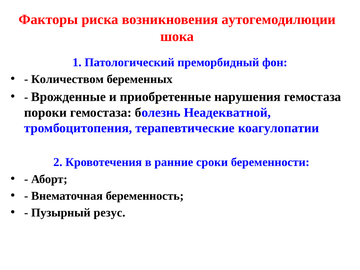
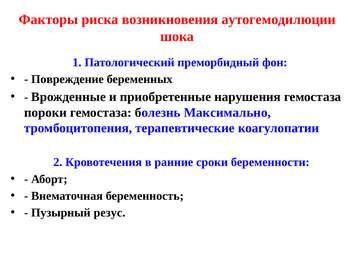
Количеством: Количеством -> Повреждение
Неадекватной: Неадекватной -> Максимально
